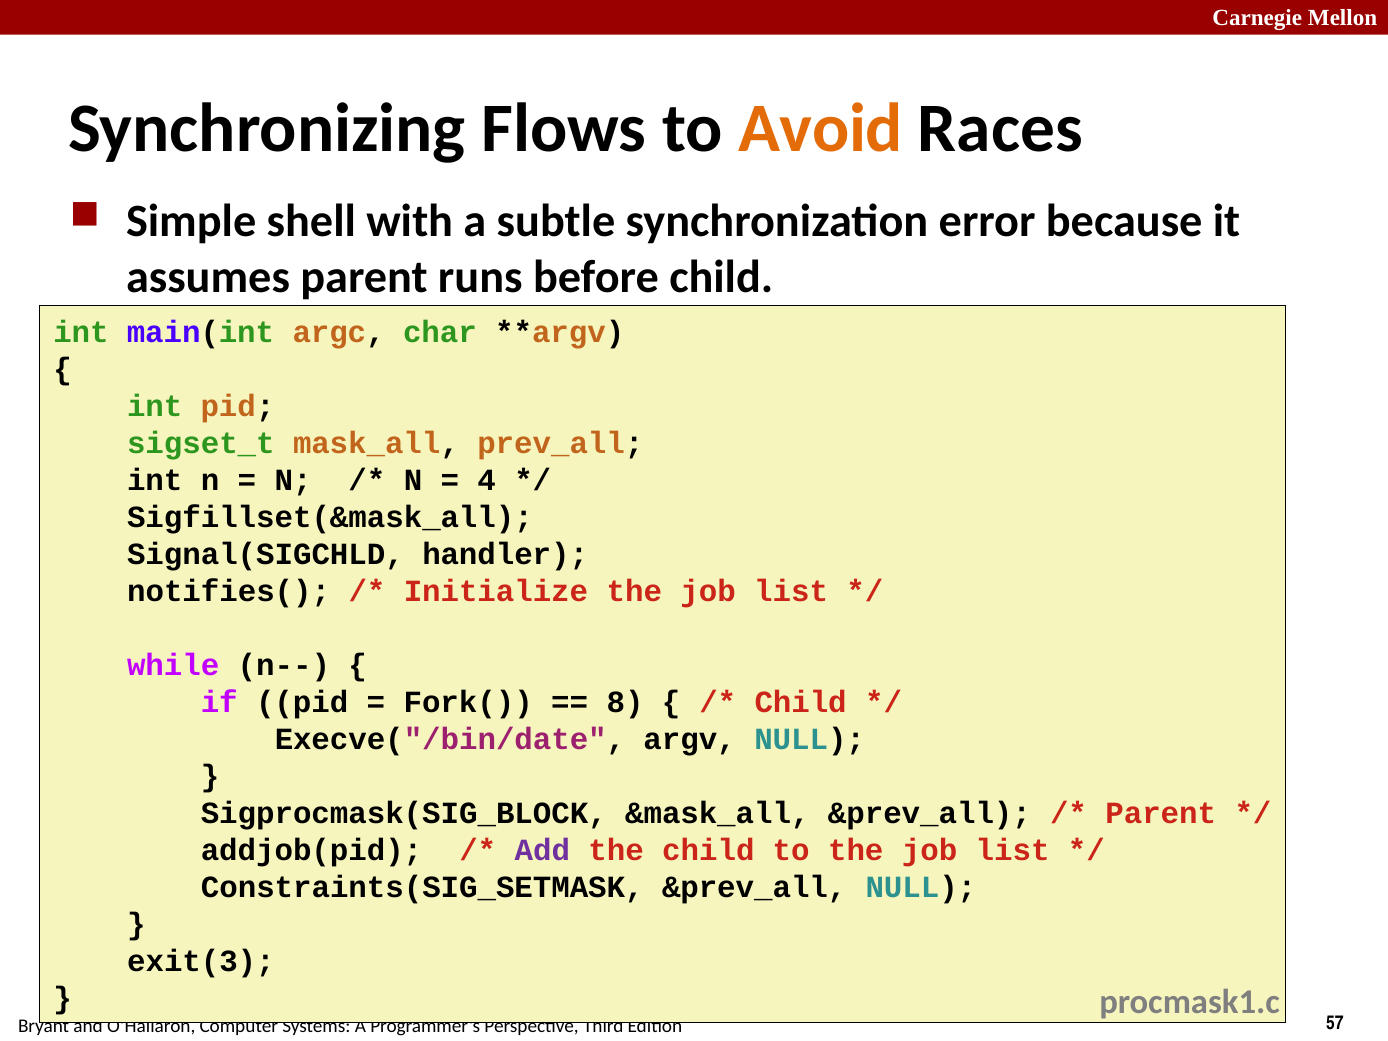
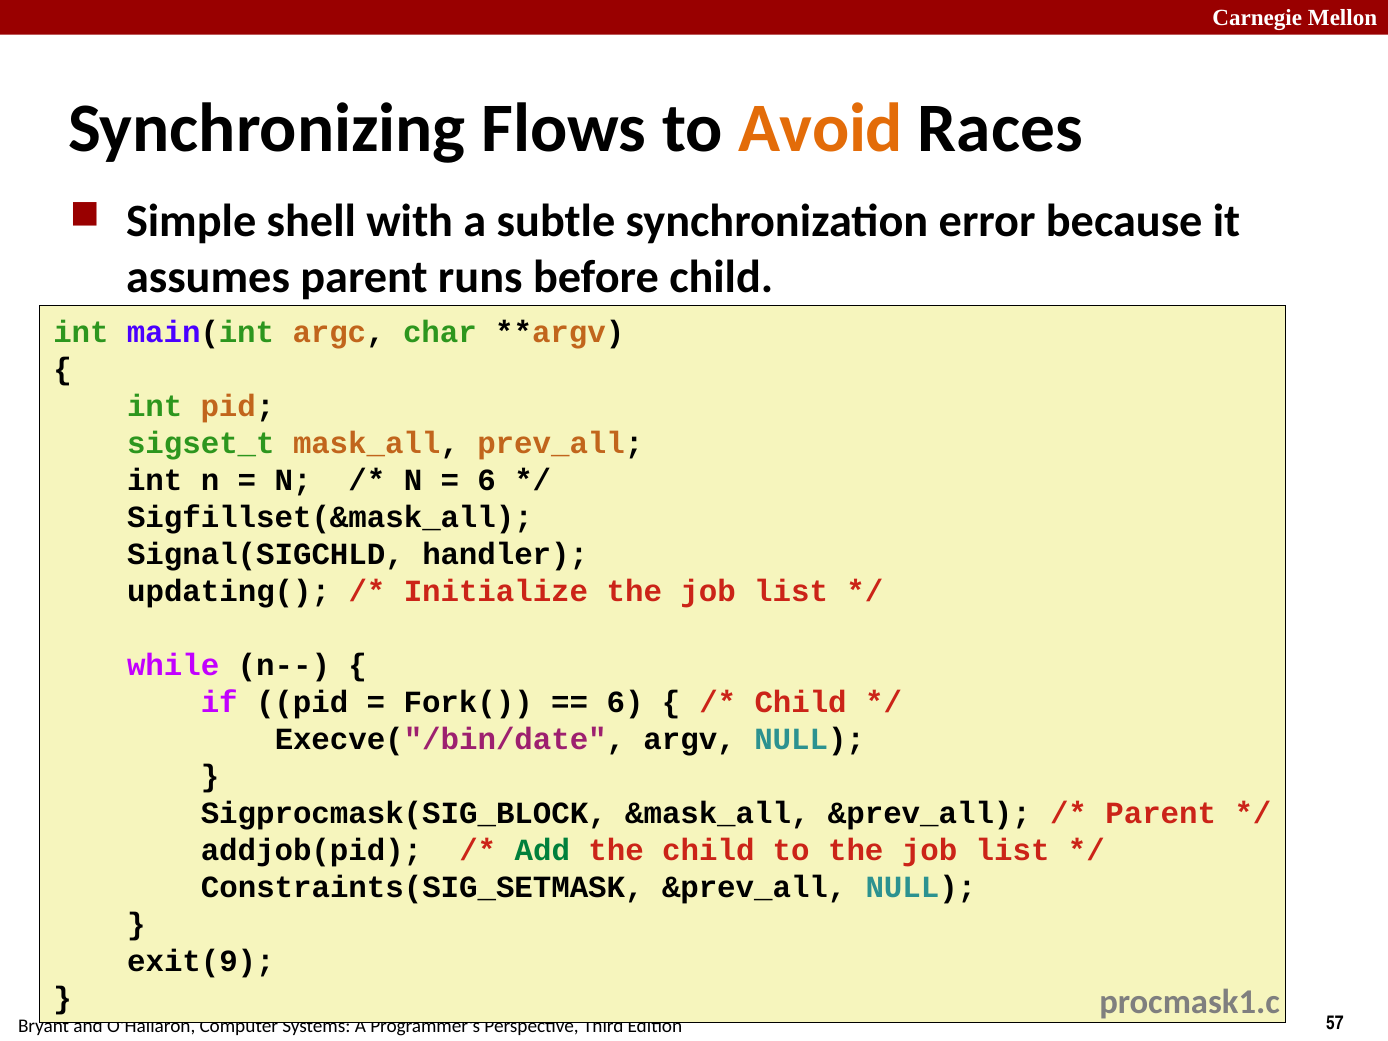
4 at (487, 481): 4 -> 6
notifies(: notifies( -> updating(
8 at (625, 703): 8 -> 6
Add colour: purple -> green
exit(3: exit(3 -> exit(9
